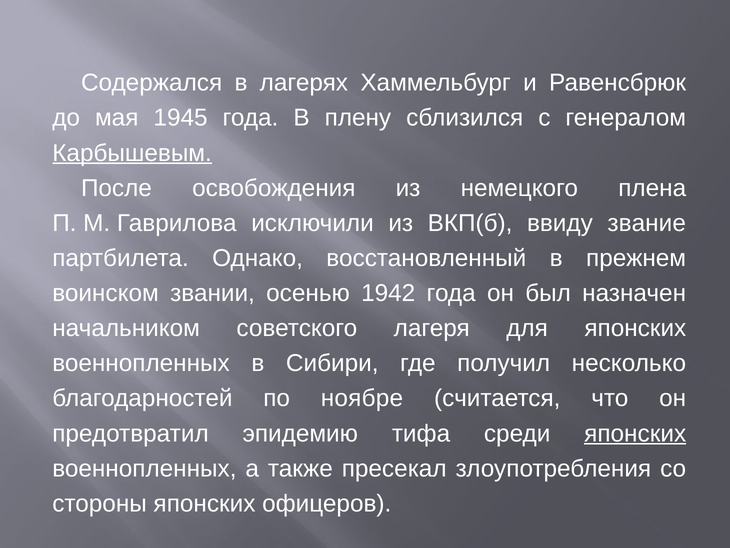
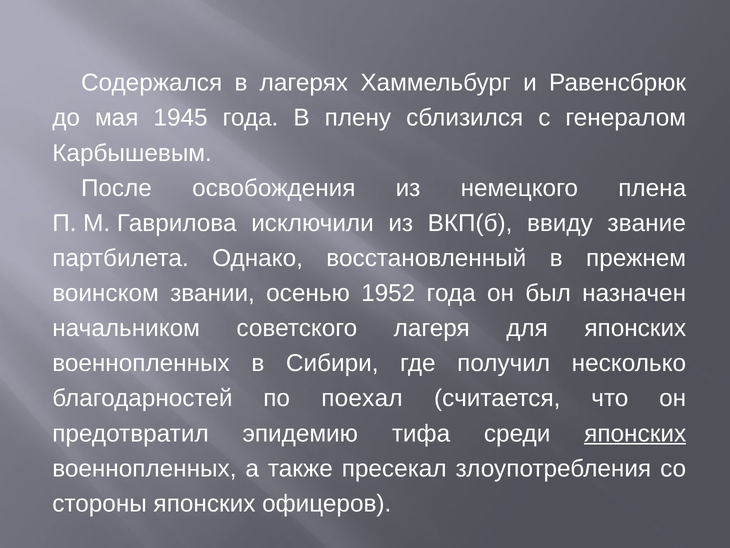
Карбышевым underline: present -> none
1942: 1942 -> 1952
ноябре: ноябре -> поехал
